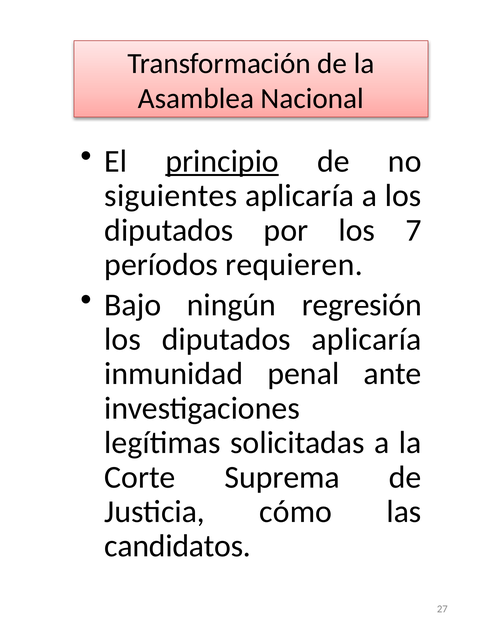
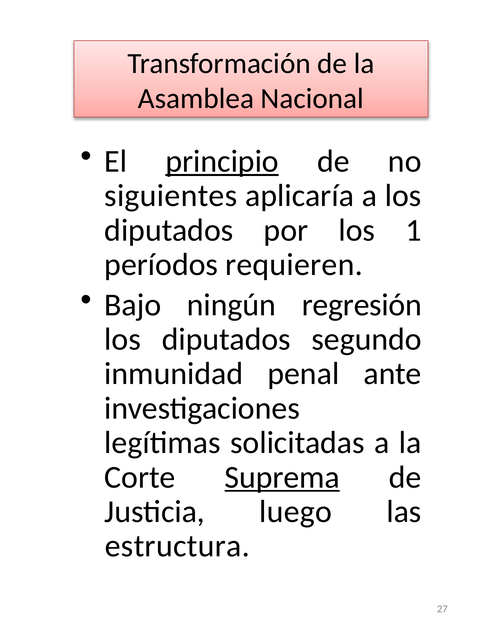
7: 7 -> 1
diputados aplicaría: aplicaría -> segundo
Suprema underline: none -> present
cómo: cómo -> luego
candidatos: candidatos -> estructura
